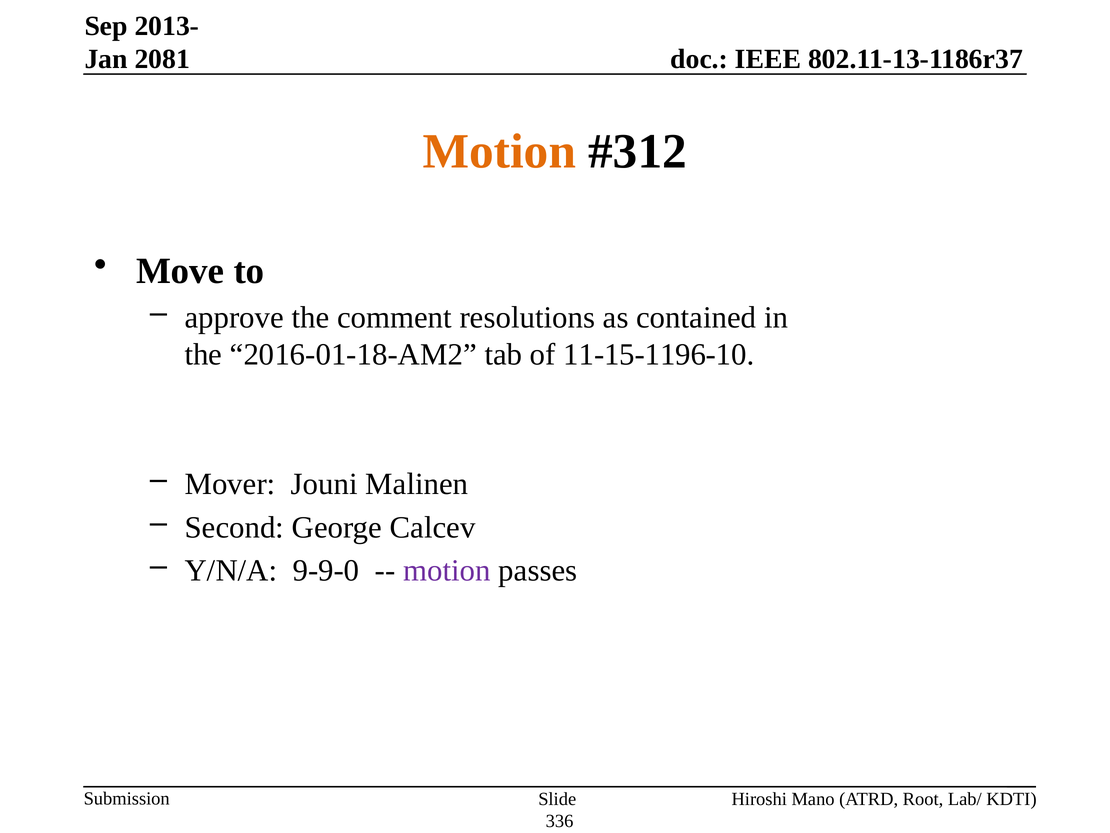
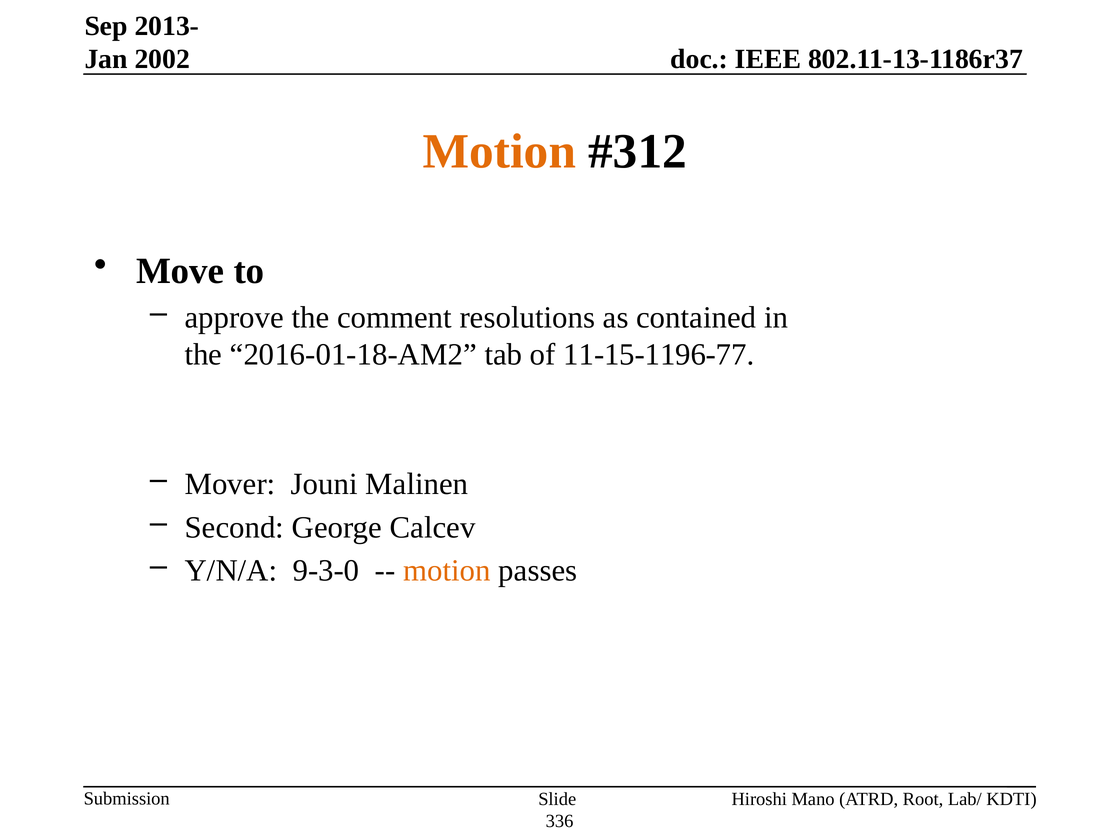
2081: 2081 -> 2002
11-15-1196-10: 11-15-1196-10 -> 11-15-1196-77
9-9-0: 9-9-0 -> 9-3-0
motion at (447, 570) colour: purple -> orange
